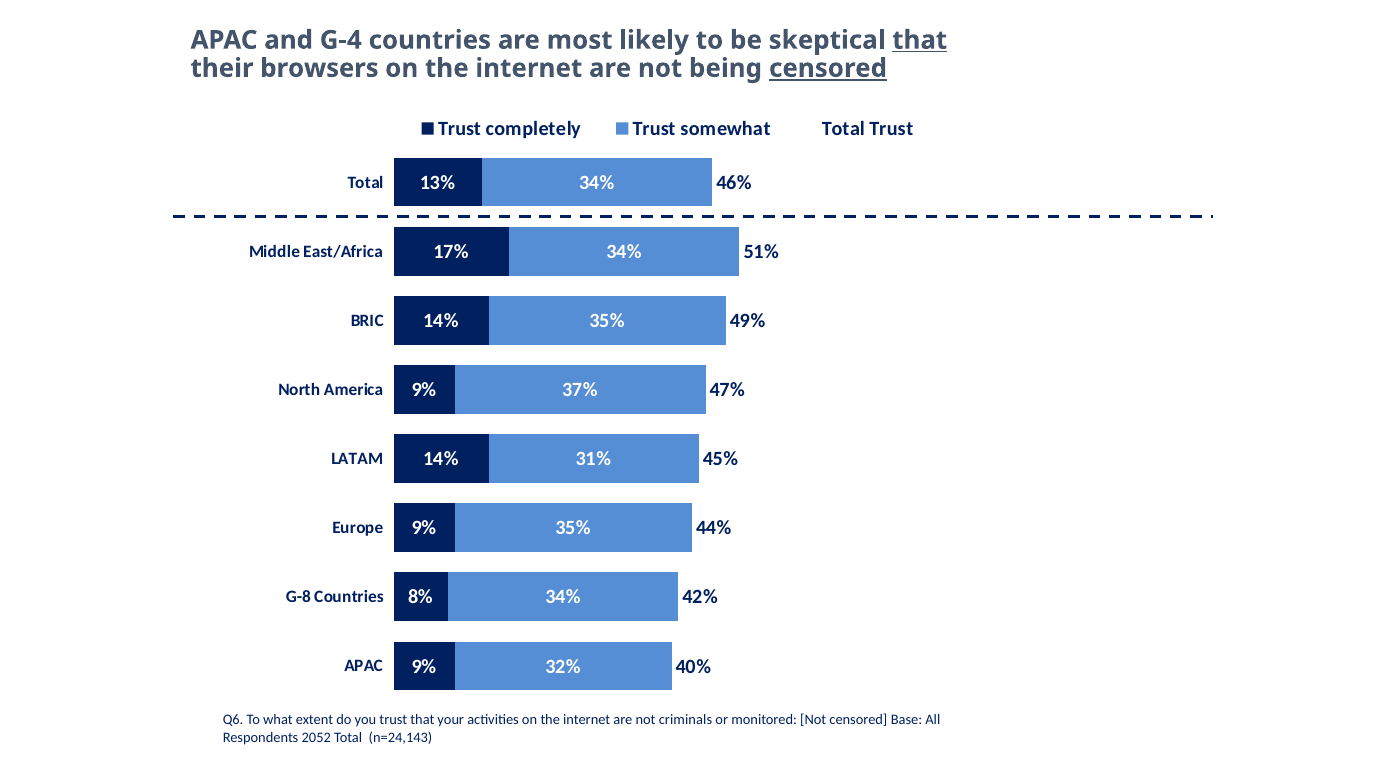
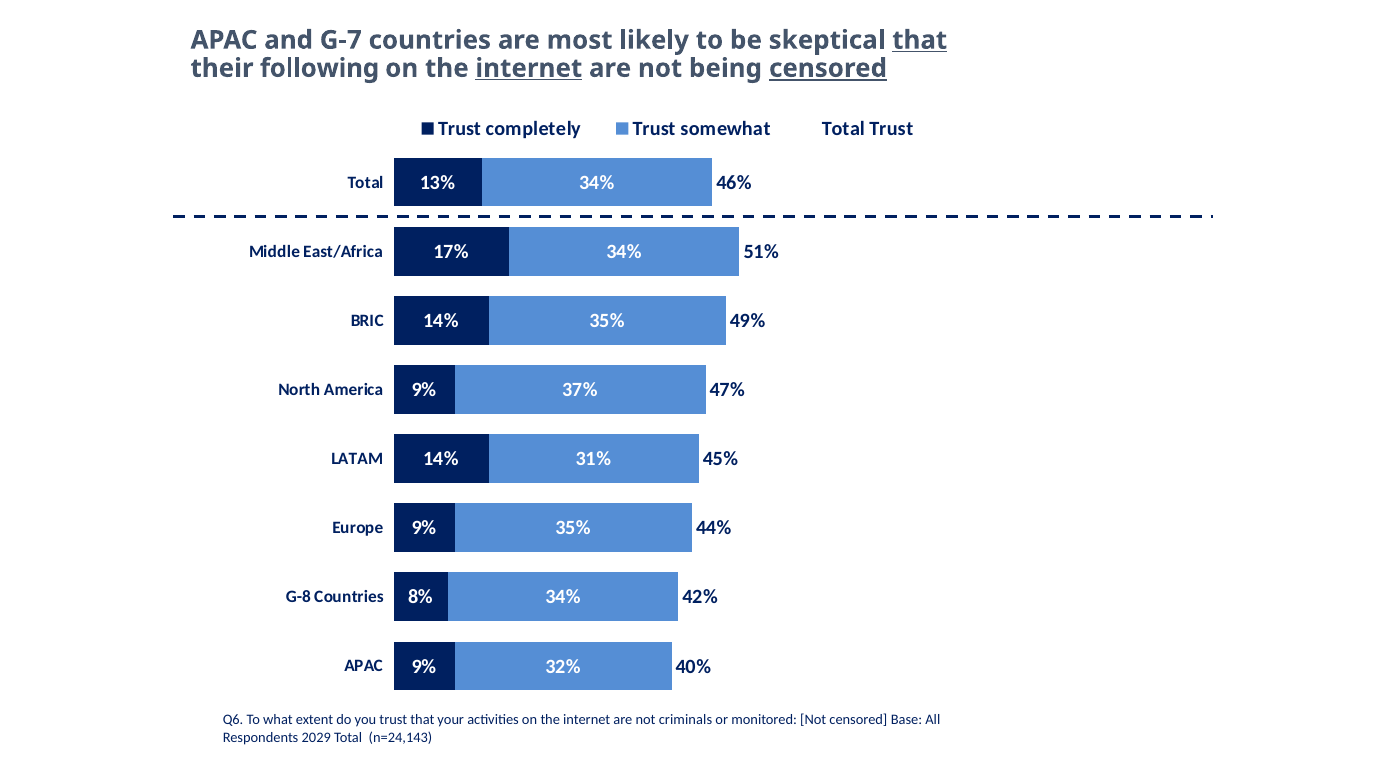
G-4: G-4 -> G-7
browsers: browsers -> following
internet at (529, 68) underline: none -> present
2052: 2052 -> 2029
